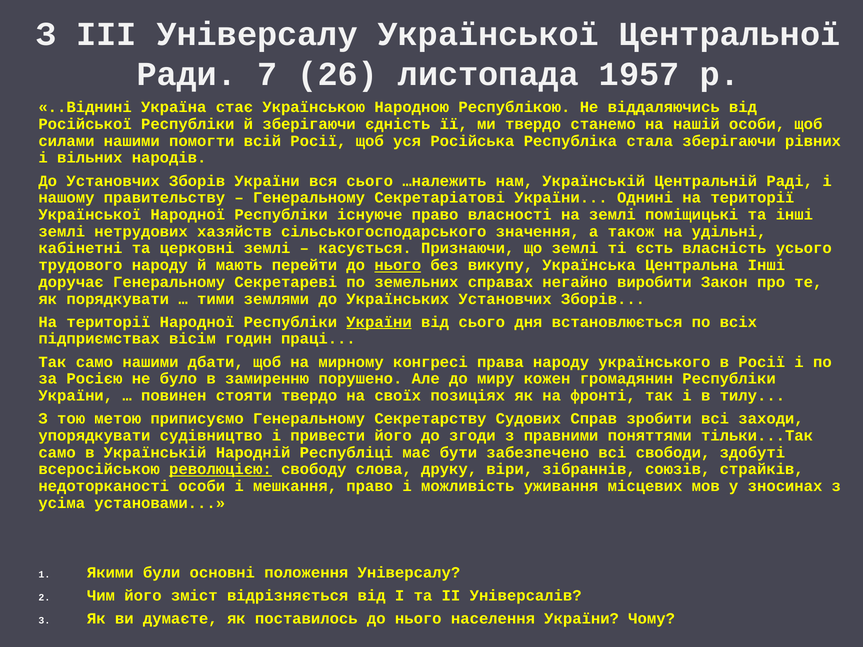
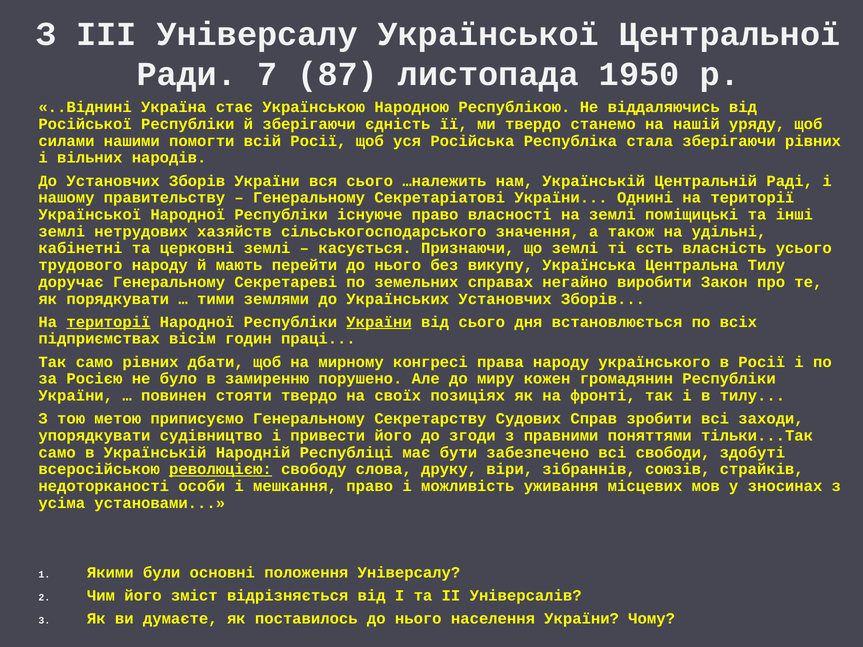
26: 26 -> 87
1957: 1957 -> 1950
нашій особи: особи -> уряду
нього at (398, 265) underline: present -> none
Центральна Інші: Інші -> Тилу
території at (108, 322) underline: none -> present
само нашими: нашими -> рівних
